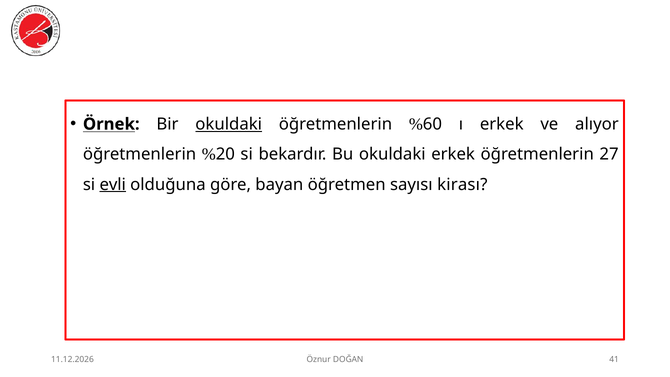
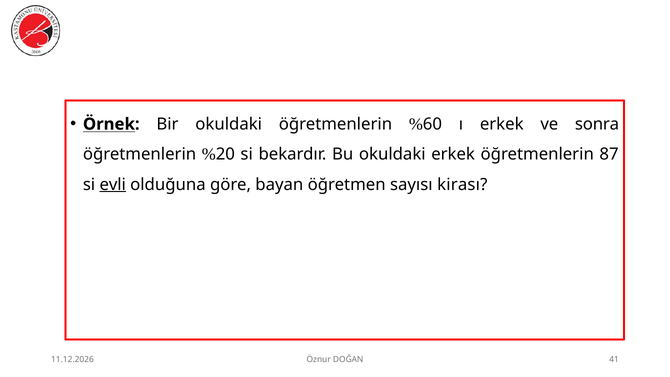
okuldaki at (229, 124) underline: present -> none
alıyor: alıyor -> sonra
27: 27 -> 87
